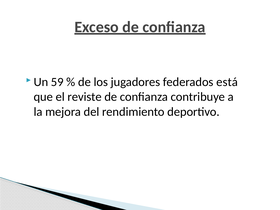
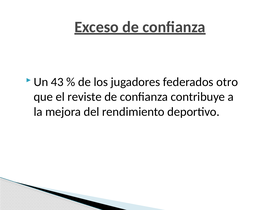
59: 59 -> 43
está: está -> otro
